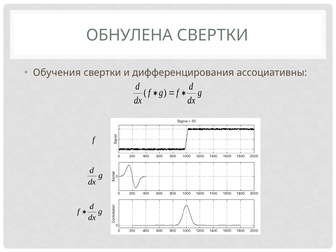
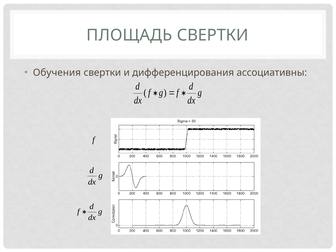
ОБНУЛЕНА: ОБНУЛЕНА -> ПЛОЩАДЬ
